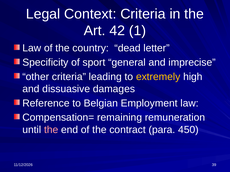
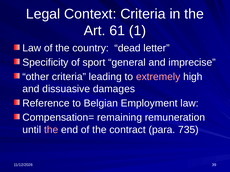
42: 42 -> 61
extremely colour: yellow -> pink
450: 450 -> 735
